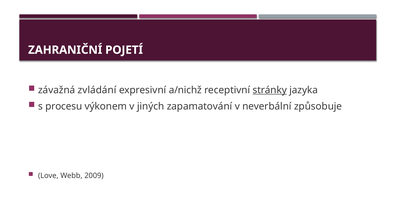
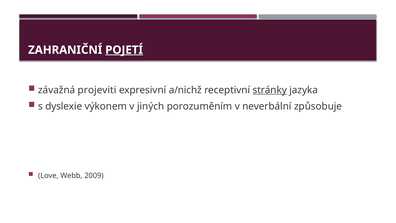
POJETÍ underline: none -> present
zvládání: zvládání -> projeviti
procesu: procesu -> dyslexie
zapamatování: zapamatování -> porozuměním
